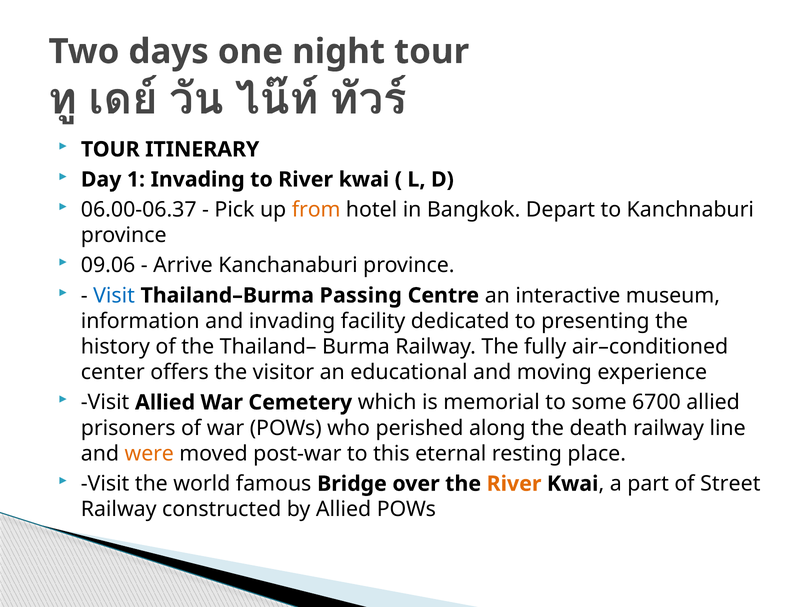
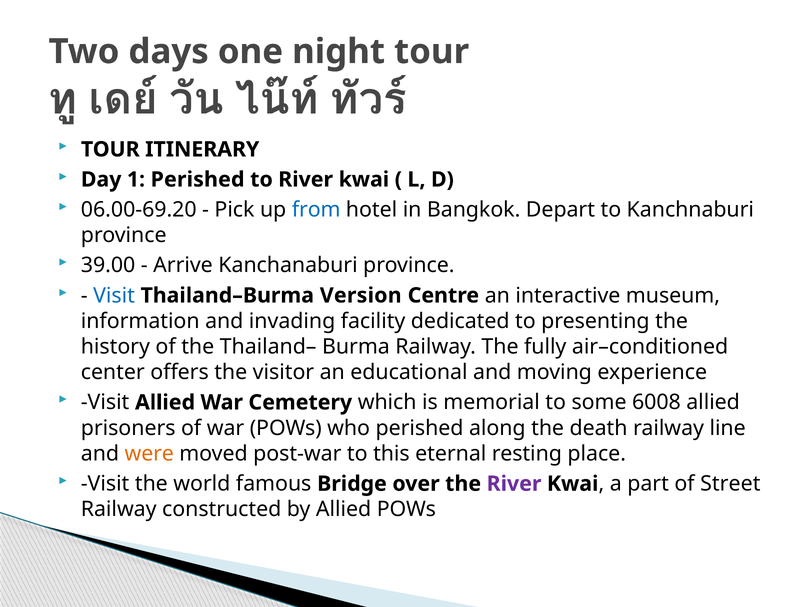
1 Invading: Invading -> Perished
06.00-06.37: 06.00-06.37 -> 06.00-69.20
from colour: orange -> blue
09.06: 09.06 -> 39.00
Passing: Passing -> Version
6700: 6700 -> 6008
River at (514, 484) colour: orange -> purple
